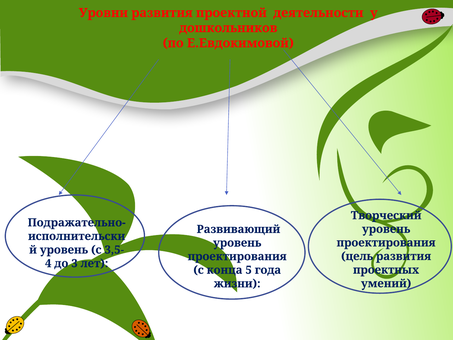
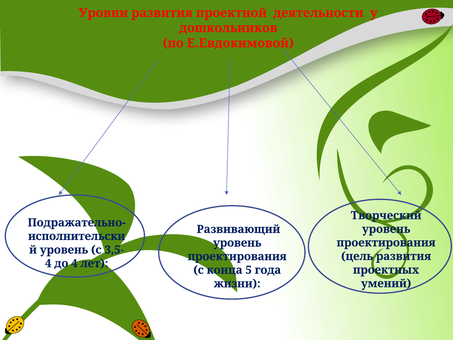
до 3: 3 -> 4
